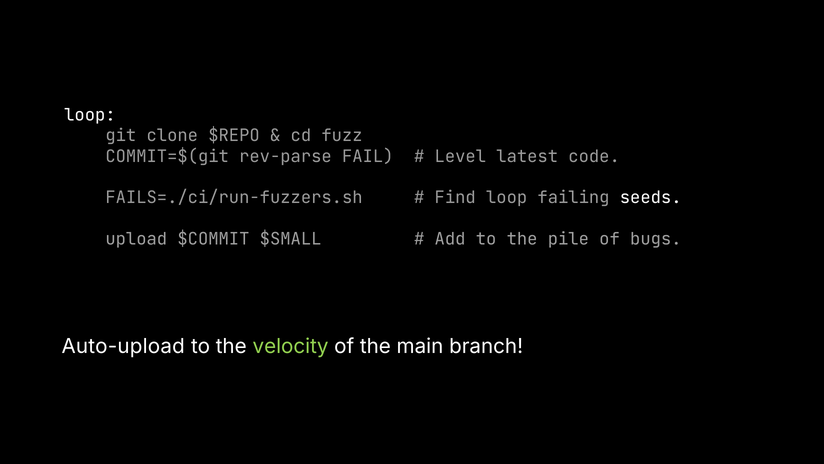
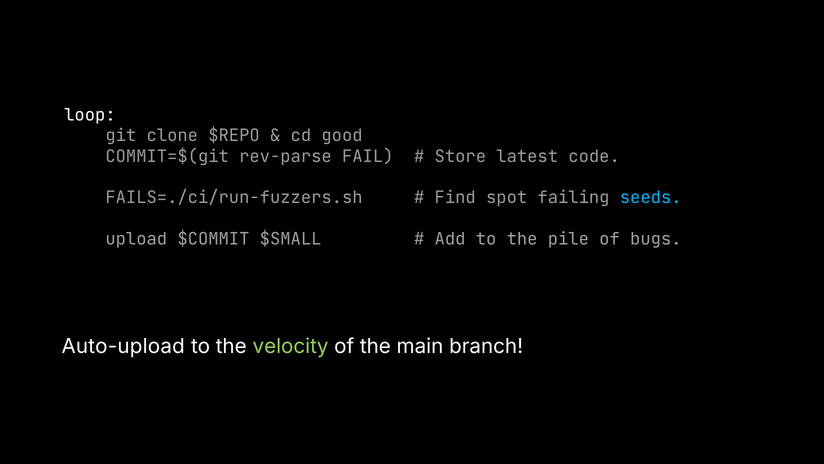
fuzz: fuzz -> good
Level: Level -> Store
Find loop: loop -> spot
seeds colour: white -> light blue
